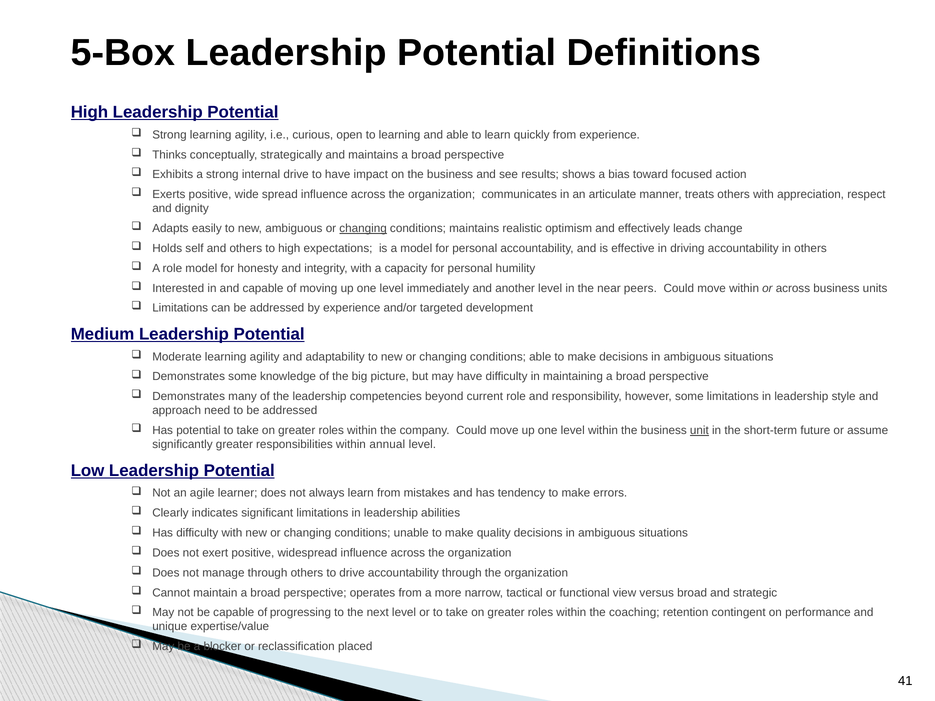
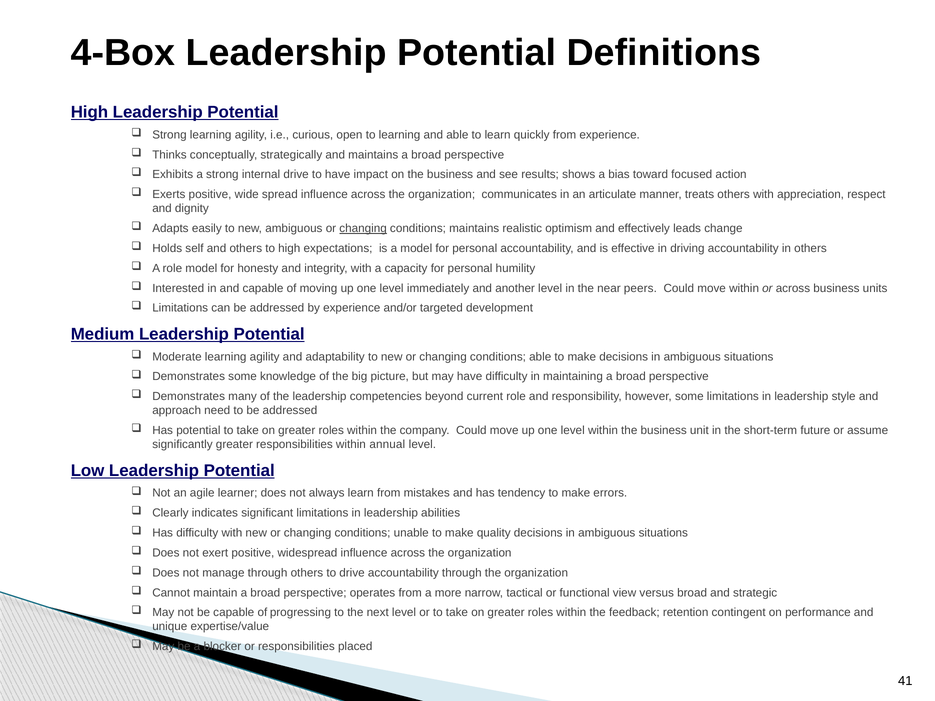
5-Box: 5-Box -> 4-Box
unit underline: present -> none
coaching: coaching -> feedback
or reclassification: reclassification -> responsibilities
